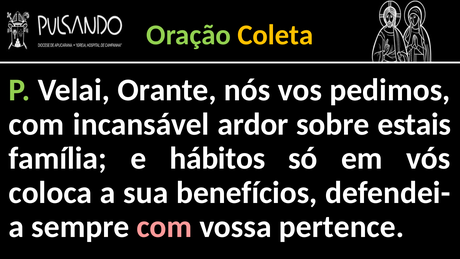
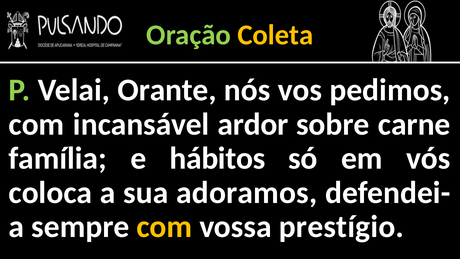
estais: estais -> carne
benefícios: benefícios -> adoramos
com at (164, 227) colour: pink -> yellow
pertence: pertence -> prestígio
